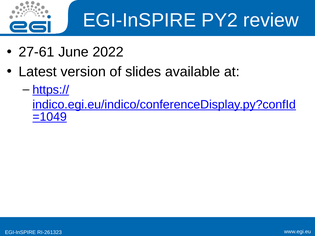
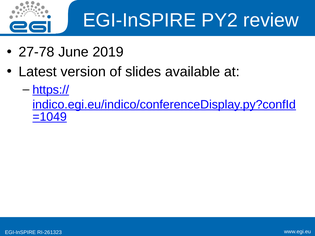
27-61: 27-61 -> 27-78
2022: 2022 -> 2019
